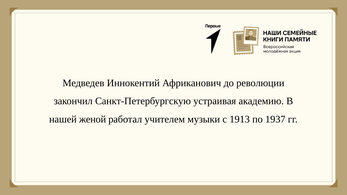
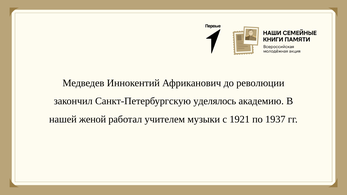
устраивая: устраивая -> уделялось
1913: 1913 -> 1921
